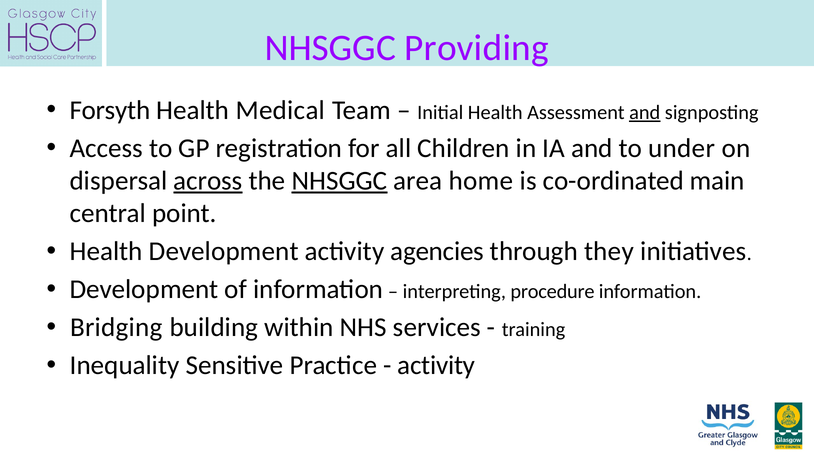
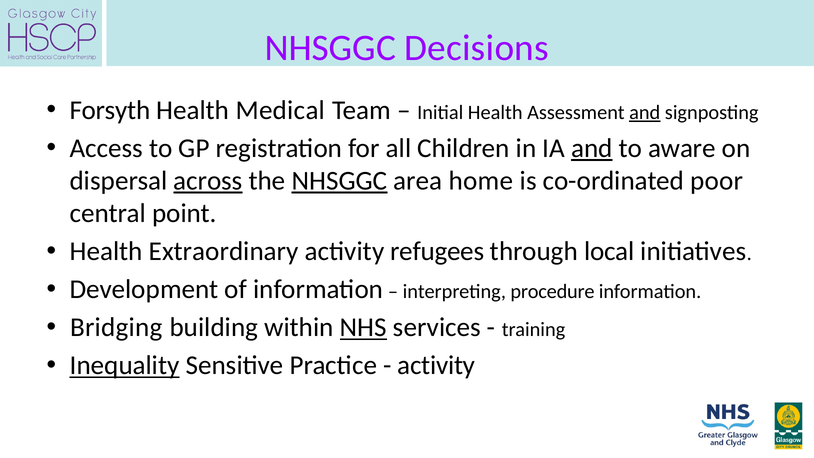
Providing: Providing -> Decisions
and at (592, 148) underline: none -> present
under: under -> aware
main: main -> poor
Health Development: Development -> Extraordinary
agencies: agencies -> refugees
they: they -> local
NHS underline: none -> present
Inequality underline: none -> present
